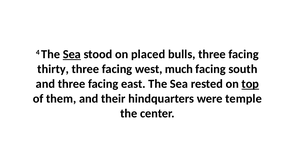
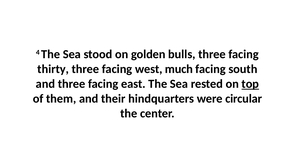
Sea at (72, 54) underline: present -> none
placed: placed -> golden
temple: temple -> circular
